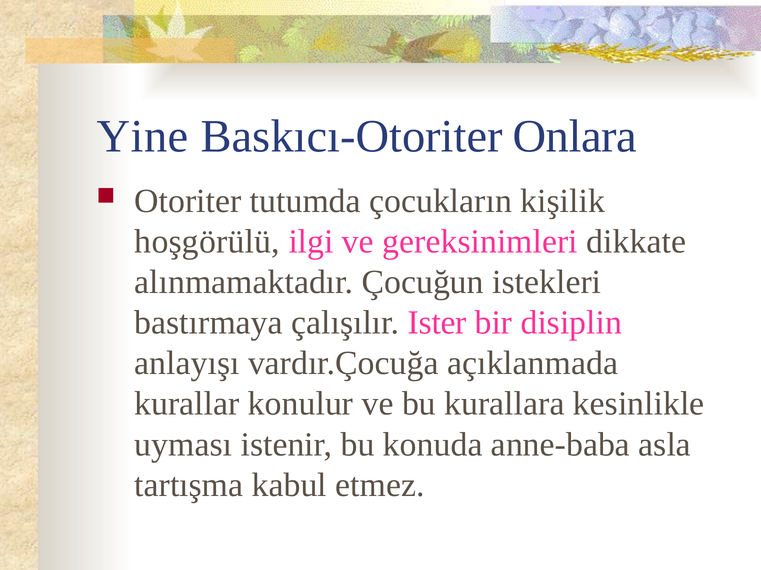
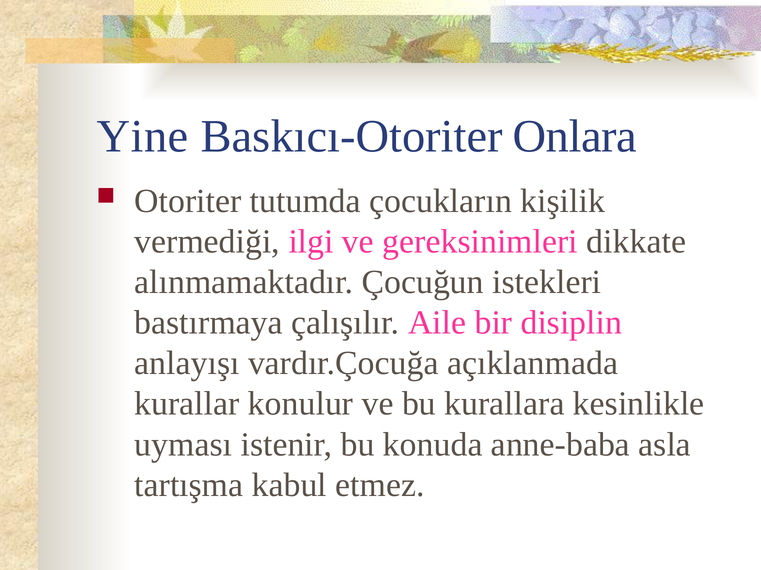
hoşgörülü: hoşgörülü -> vermediği
Ister: Ister -> Aile
